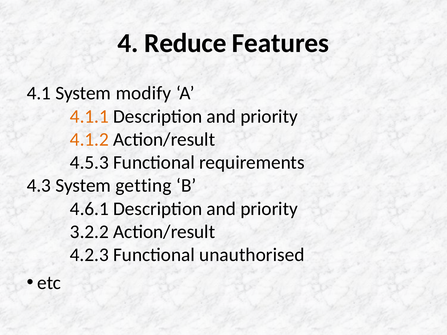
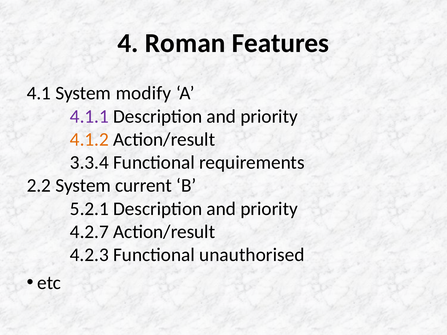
Reduce: Reduce -> Roman
4.1.1 colour: orange -> purple
4.5.3: 4.5.3 -> 3.3.4
4.3: 4.3 -> 2.2
getting: getting -> current
4.6.1: 4.6.1 -> 5.2.1
3.2.2: 3.2.2 -> 4.2.7
